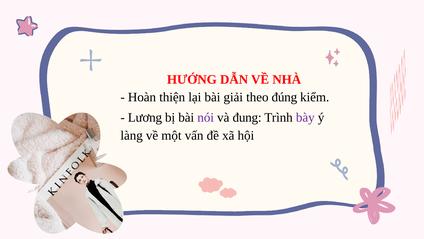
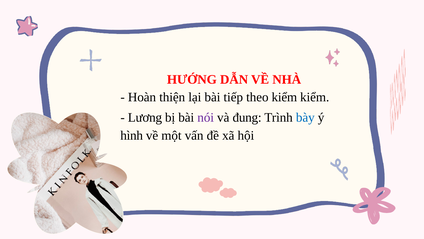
giải: giải -> tiếp
theo đúng: đúng -> kiểm
bày colour: purple -> blue
làng: làng -> hình
